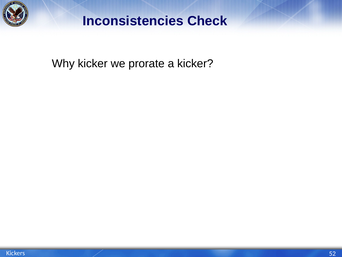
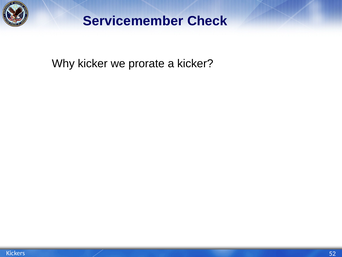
Inconsistencies: Inconsistencies -> Servicemember
